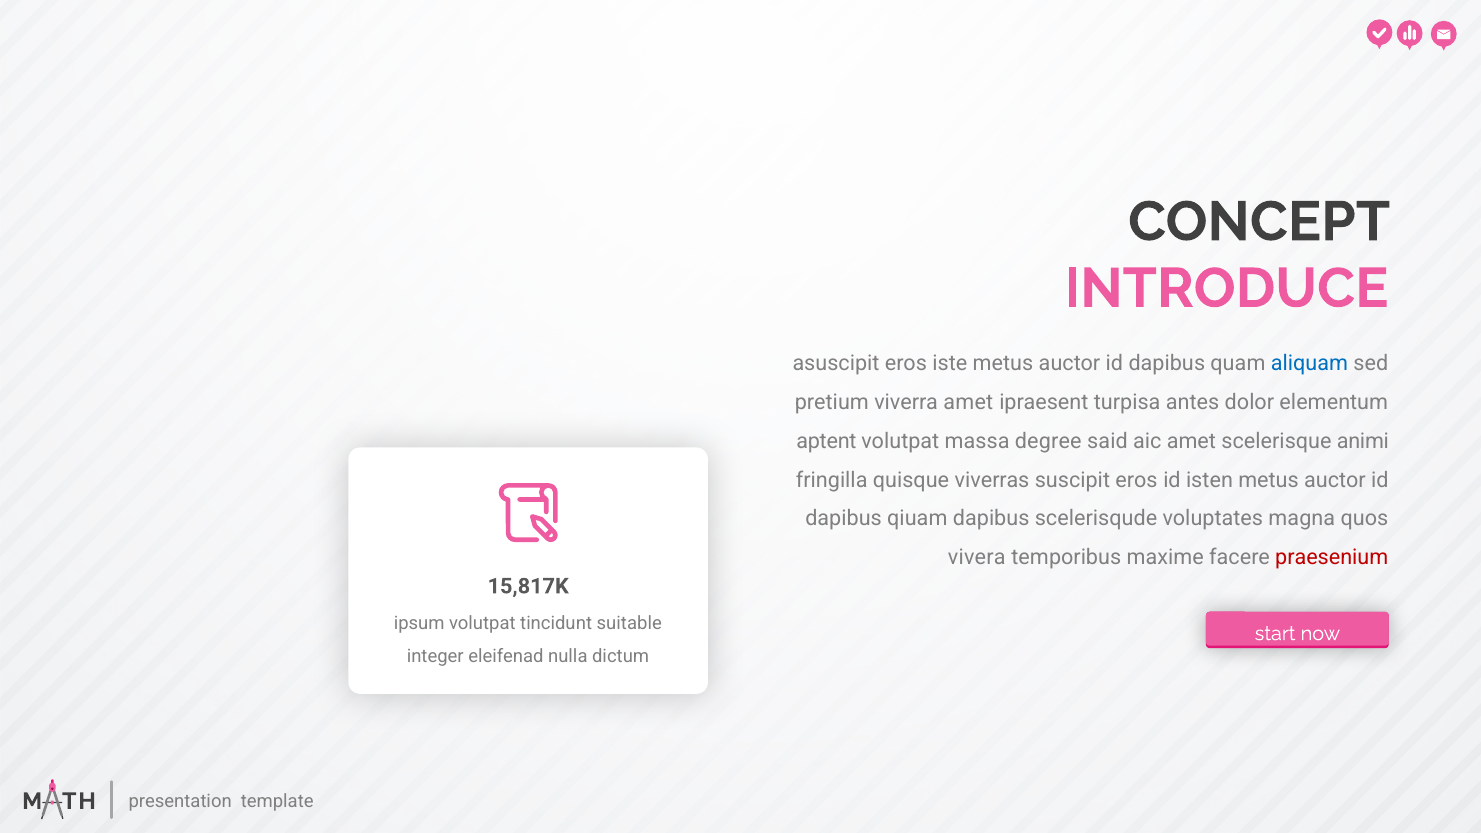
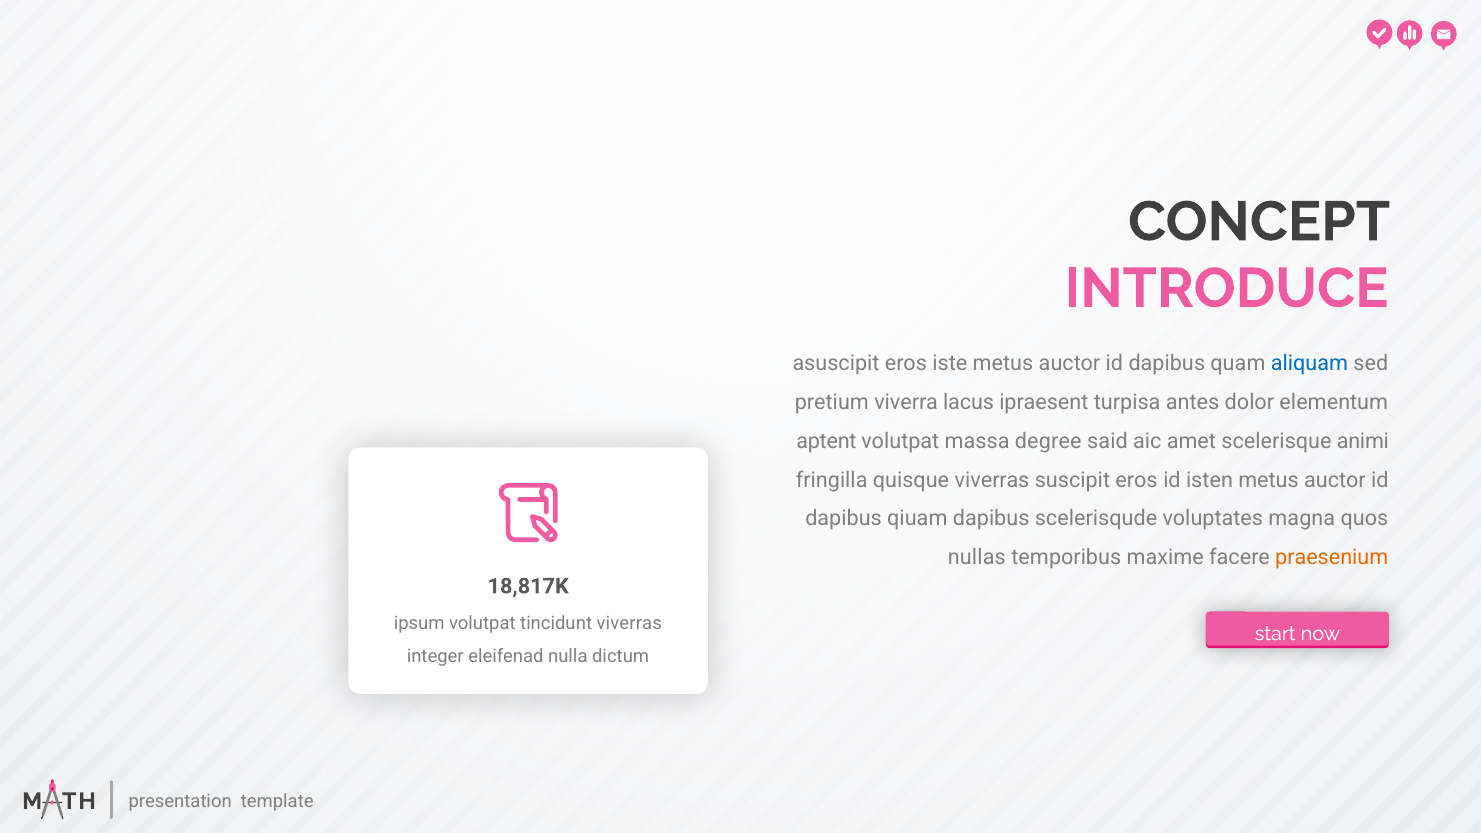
viverra amet: amet -> lacus
vivera: vivera -> nullas
praesenium colour: red -> orange
15,817K: 15,817K -> 18,817K
tincidunt suitable: suitable -> viverras
